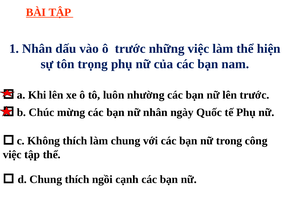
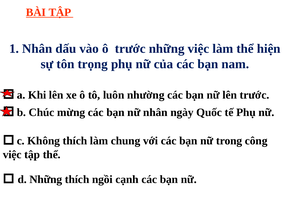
d Chung: Chung -> Những
